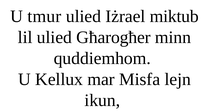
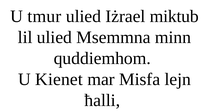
Għarogħer: Għarogħer -> Msemmna
Kellux: Kellux -> Kienet
ikun: ikun -> ħalli
